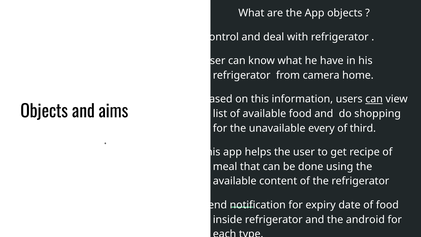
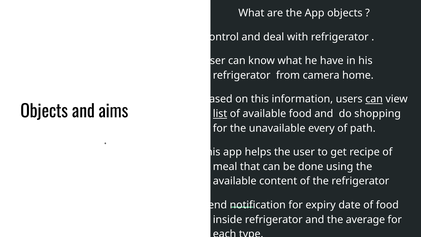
list underline: none -> present
third: third -> path
android: android -> average
